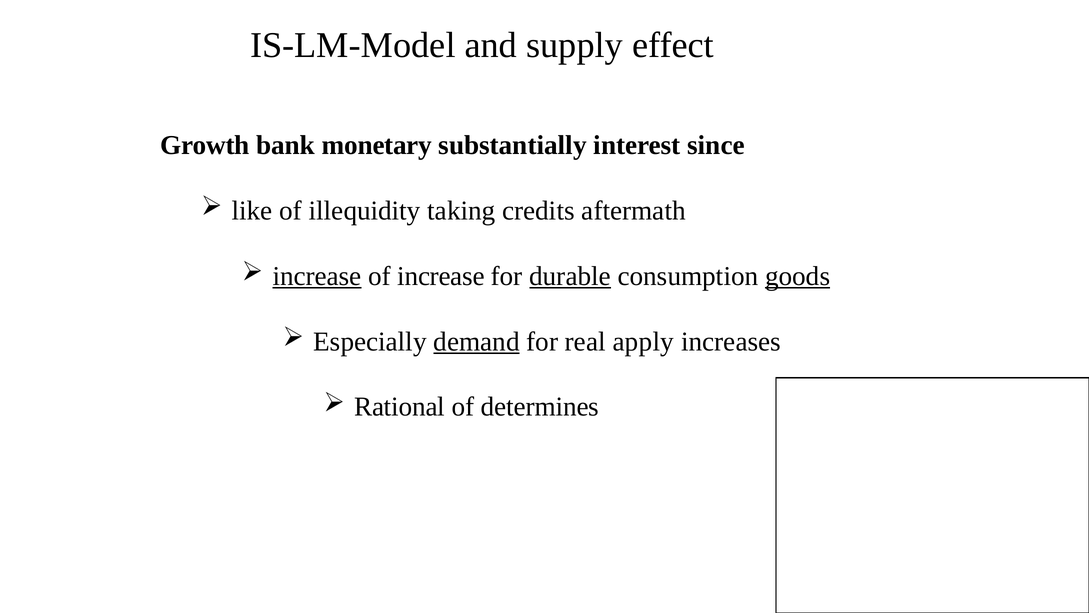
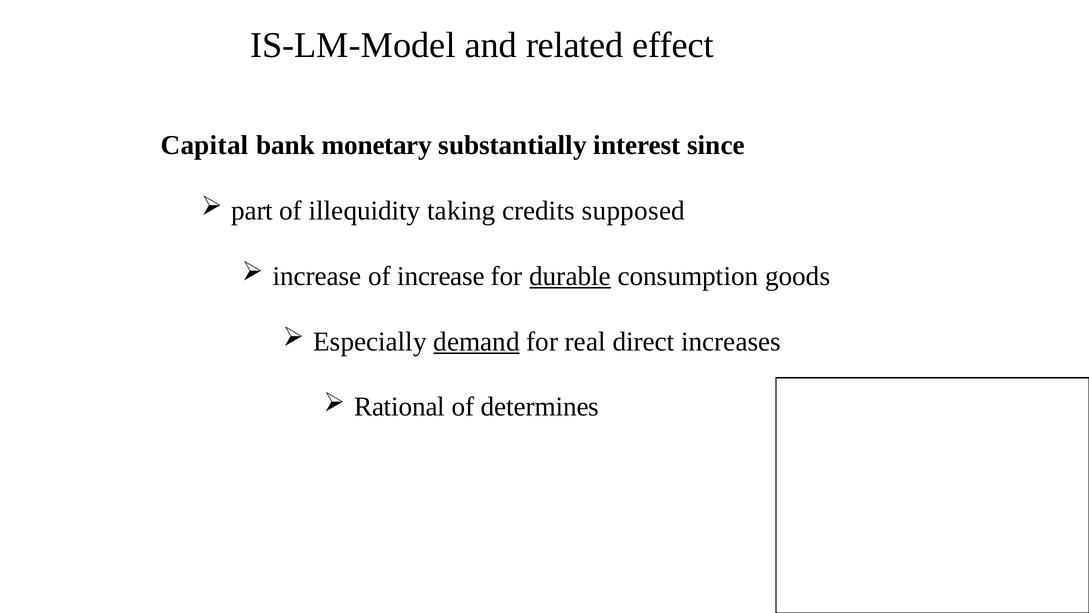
supply: supply -> related
Growth: Growth -> Capital
like: like -> part
aftermath: aftermath -> supposed
increase at (317, 276) underline: present -> none
goods underline: present -> none
apply: apply -> direct
